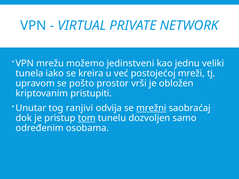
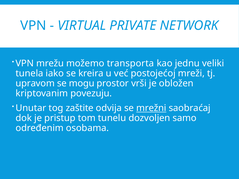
jedinstveni: jedinstveni -> transporta
pošto: pošto -> mogu
pristupiti: pristupiti -> povezuju
ranjivi: ranjivi -> zaštite
tom underline: present -> none
